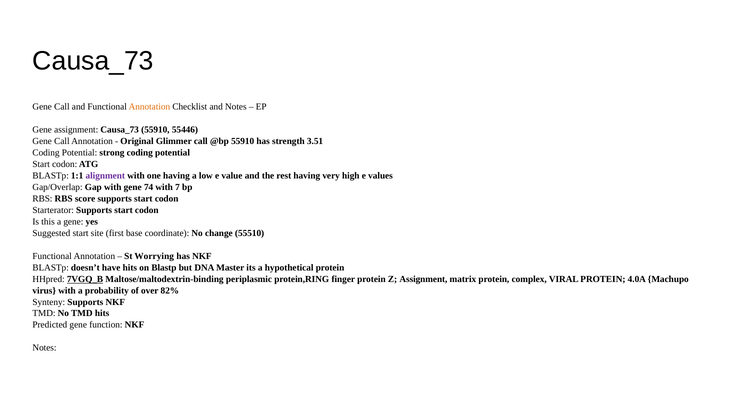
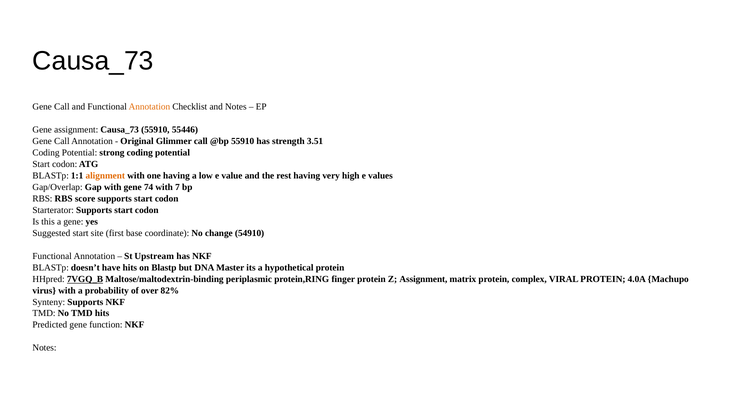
alignment colour: purple -> orange
55510: 55510 -> 54910
Worrying: Worrying -> Upstream
